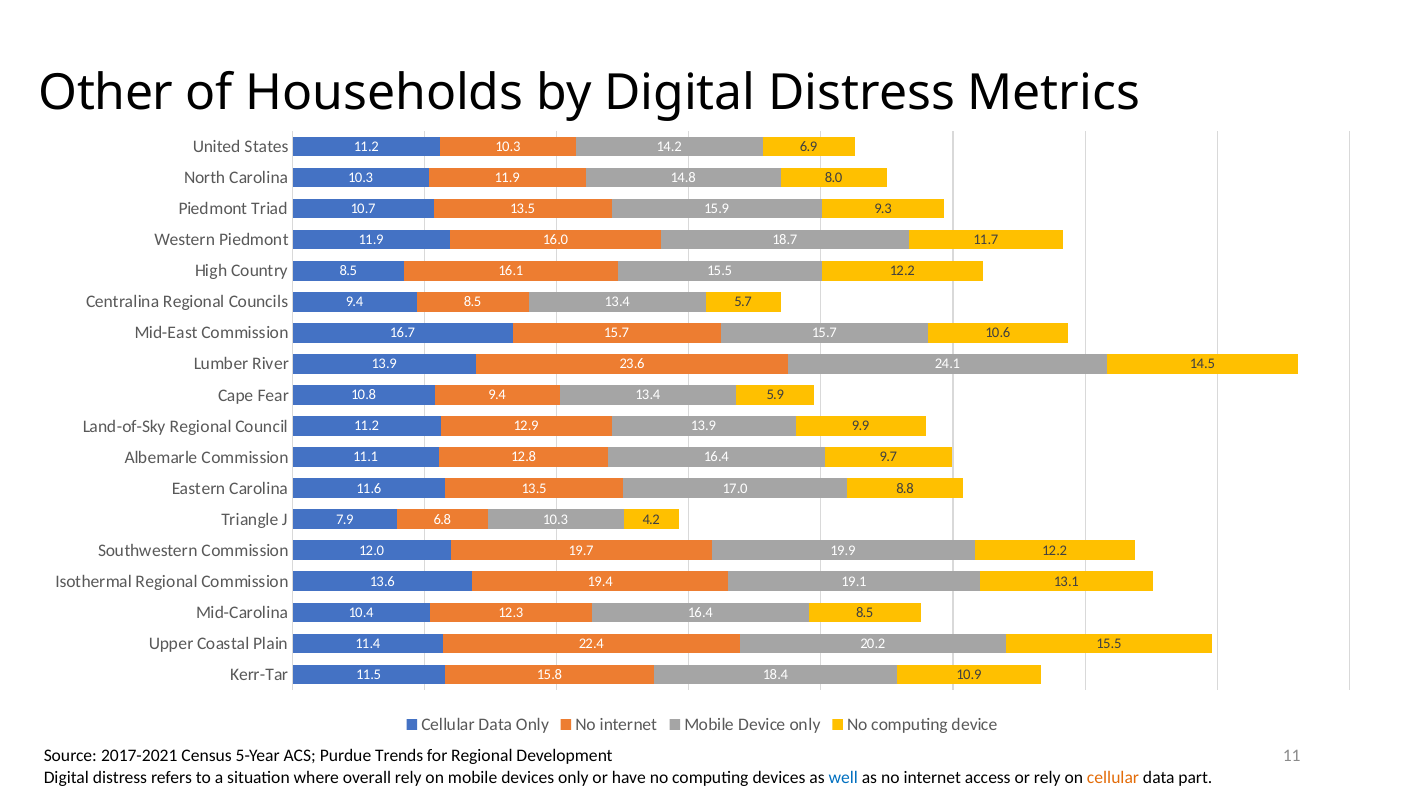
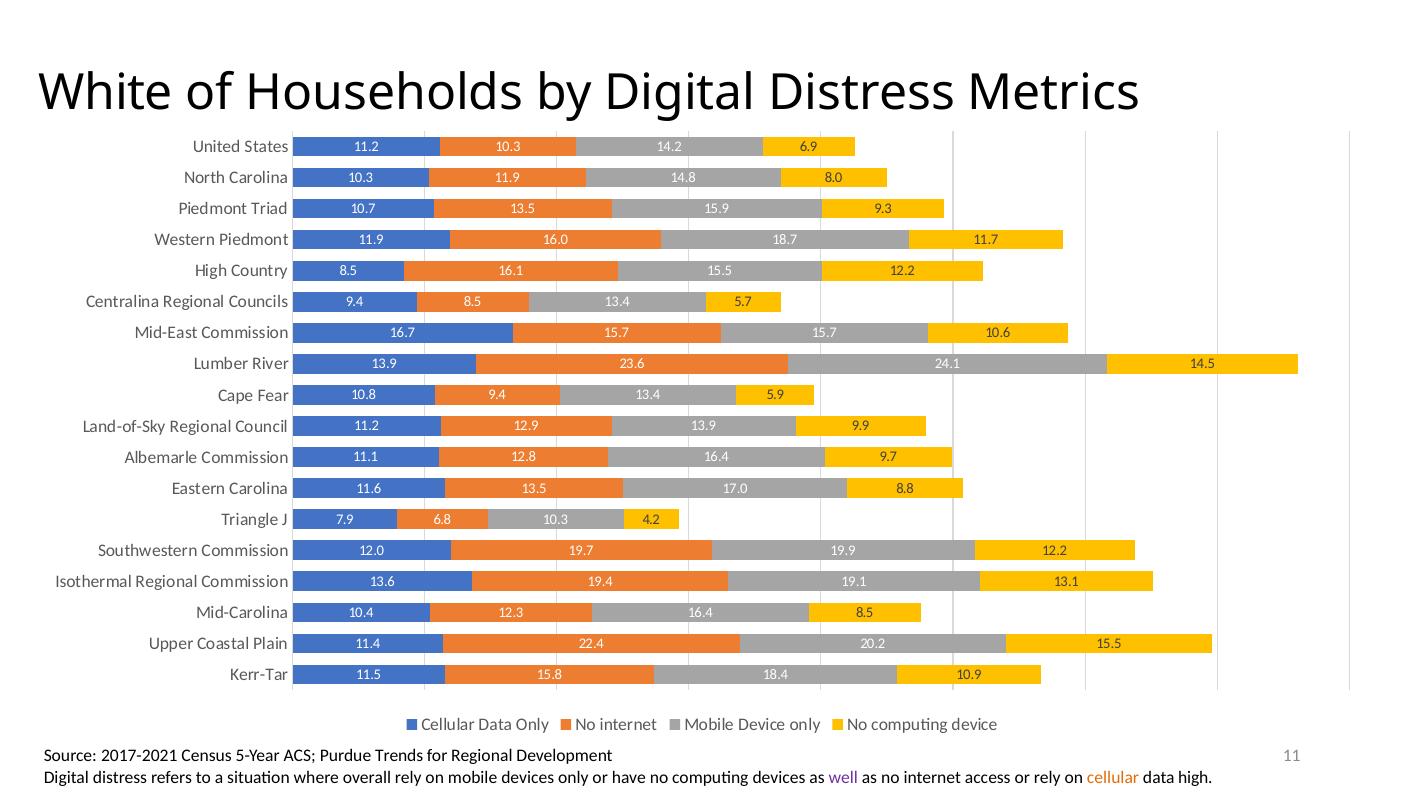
Other: Other -> White
well colour: blue -> purple
data part: part -> high
